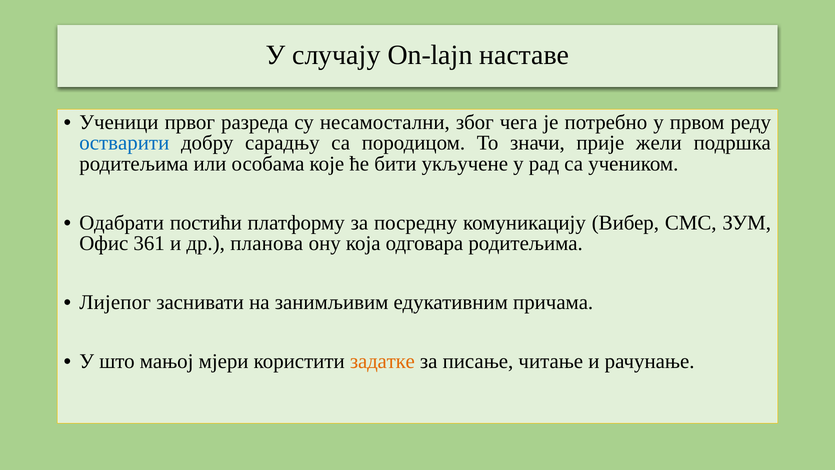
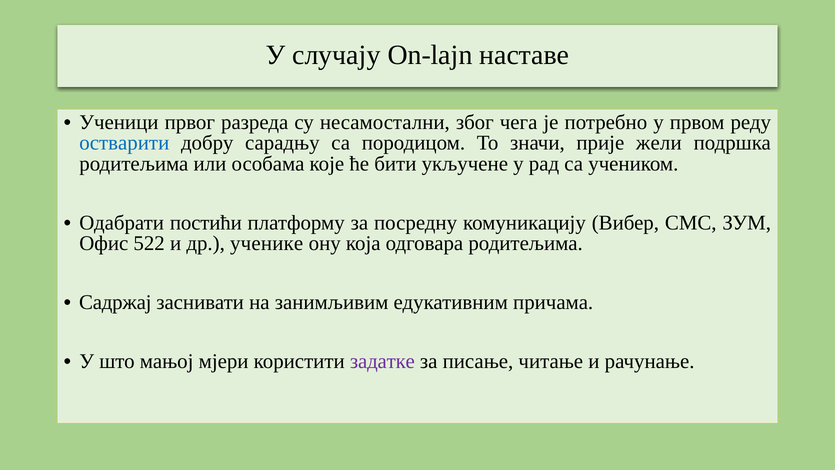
361: 361 -> 522
планова: планова -> ученике
Лијепог: Лијепог -> Садржај
задатке colour: orange -> purple
